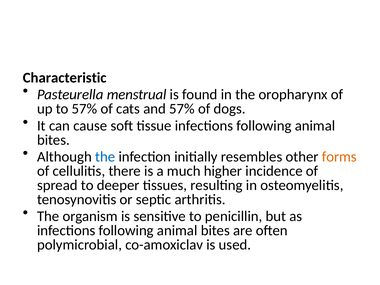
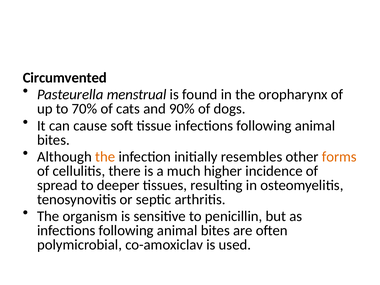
Characteristic: Characteristic -> Circumvented
to 57%: 57% -> 70%
and 57%: 57% -> 90%
the at (105, 157) colour: blue -> orange
